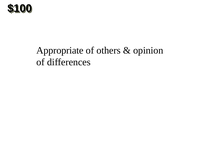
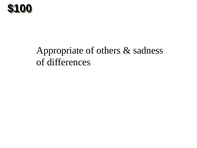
opinion: opinion -> sadness
